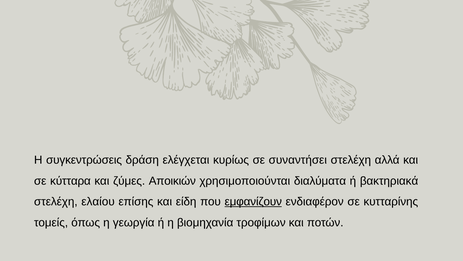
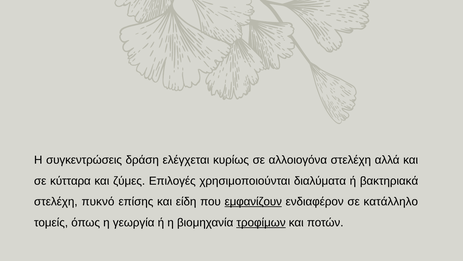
συναντήσει: συναντήσει -> αλλοιογόνα
Αποικιών: Αποικιών -> Επιλογές
ελαίου: ελαίου -> πυκνό
κυτταρίνης: κυτταρίνης -> κατάλληλο
τροφίμων underline: none -> present
